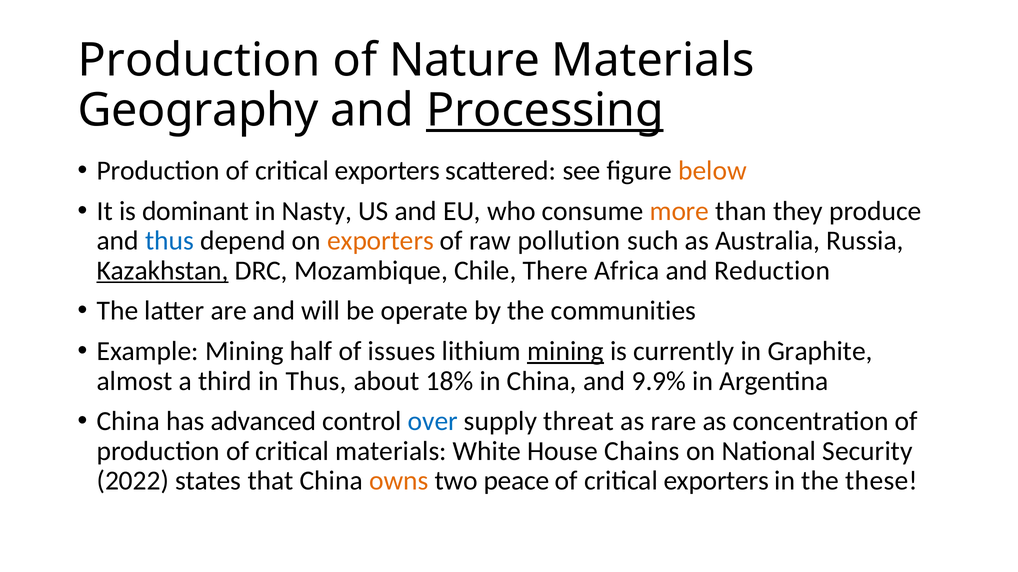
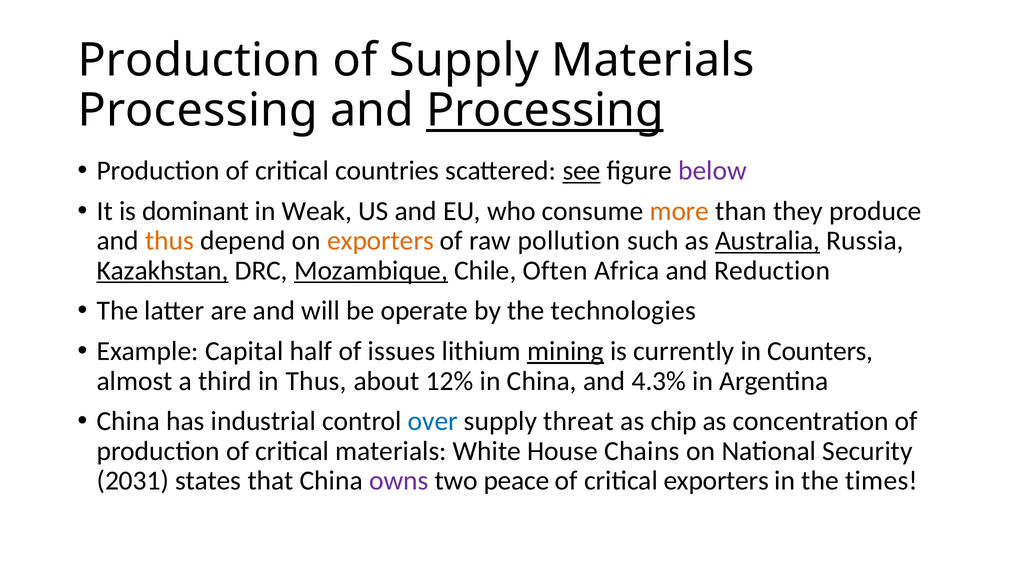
of Nature: Nature -> Supply
Geography at (198, 111): Geography -> Processing
Production of critical exporters: exporters -> countries
see underline: none -> present
below colour: orange -> purple
Nasty: Nasty -> Weak
thus at (170, 241) colour: blue -> orange
Australia underline: none -> present
Mozambique underline: none -> present
There: There -> Often
communities: communities -> technologies
Example Mining: Mining -> Capital
Graphite: Graphite -> Counters
18%: 18% -> 12%
9.9%: 9.9% -> 4.3%
advanced: advanced -> industrial
rare: rare -> chip
2022: 2022 -> 2031
owns colour: orange -> purple
these: these -> times
